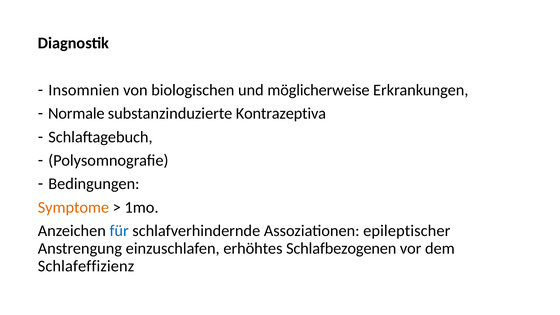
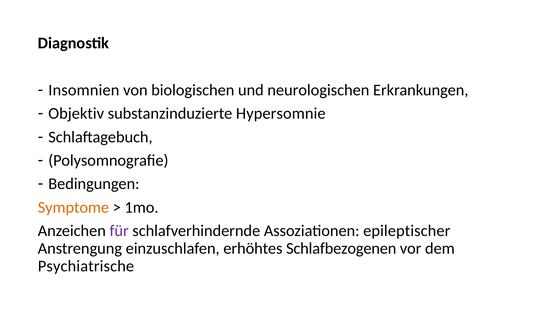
möglicherweise: möglicherweise -> neurologischen
Normale: Normale -> Objektiv
Kontrazeptiva: Kontrazeptiva -> Hypersomnie
für colour: blue -> purple
Schlafeffizienz: Schlafeffizienz -> Psychiatrische
